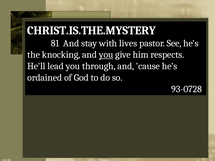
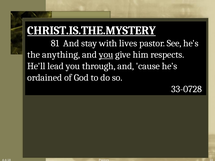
CHRIST.IS.THE.MYSTERY underline: none -> present
knocking: knocking -> anything
93-0728: 93-0728 -> 33-0728
